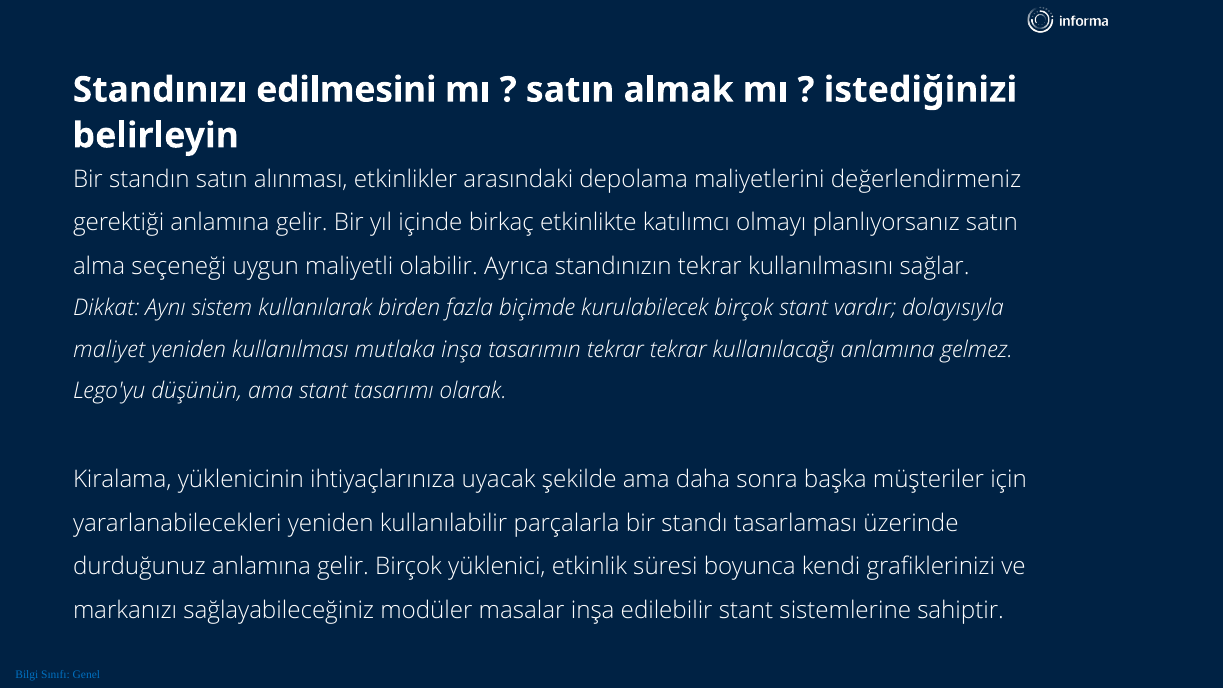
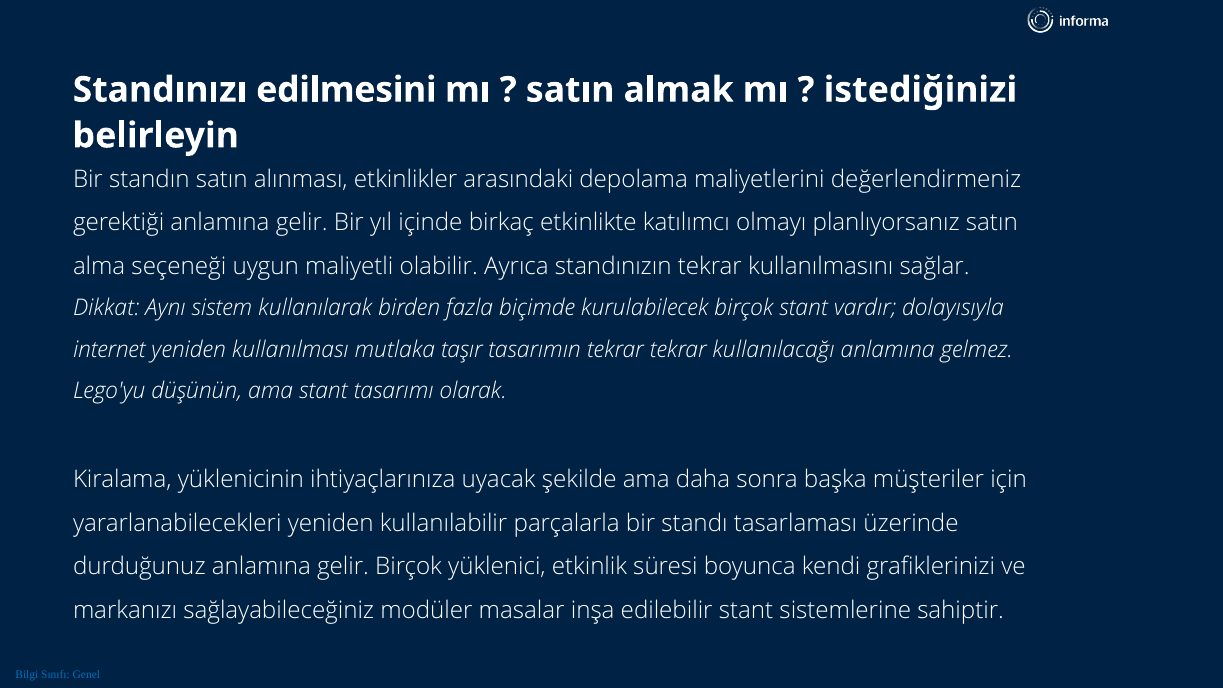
maliyet: maliyet -> internet
mutlaka inşa: inşa -> taşır
